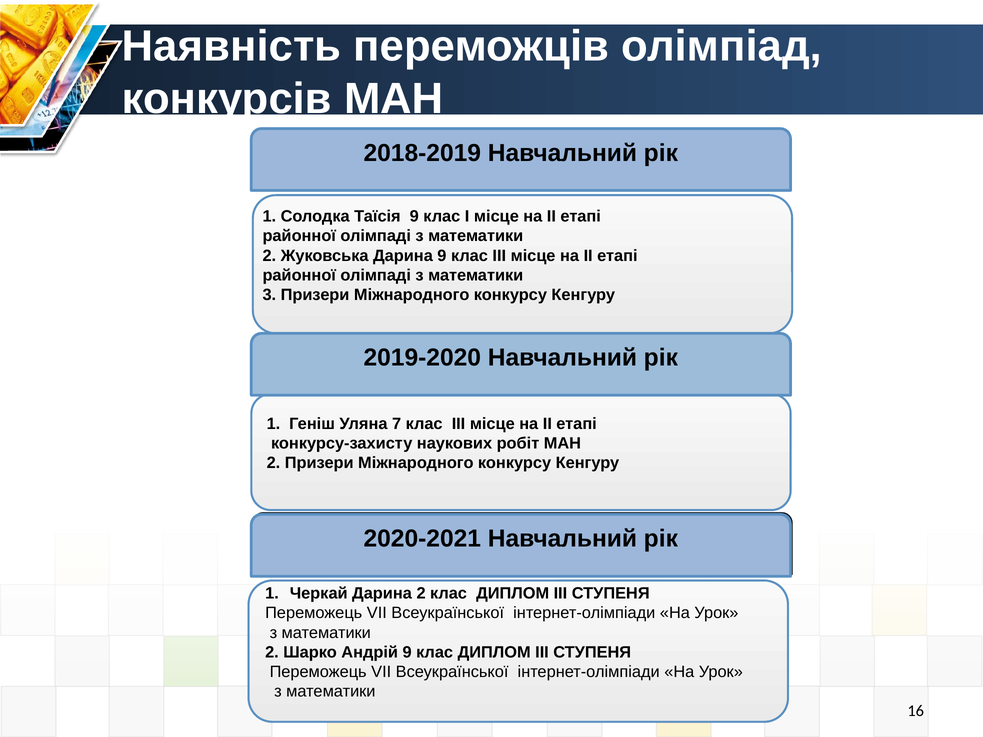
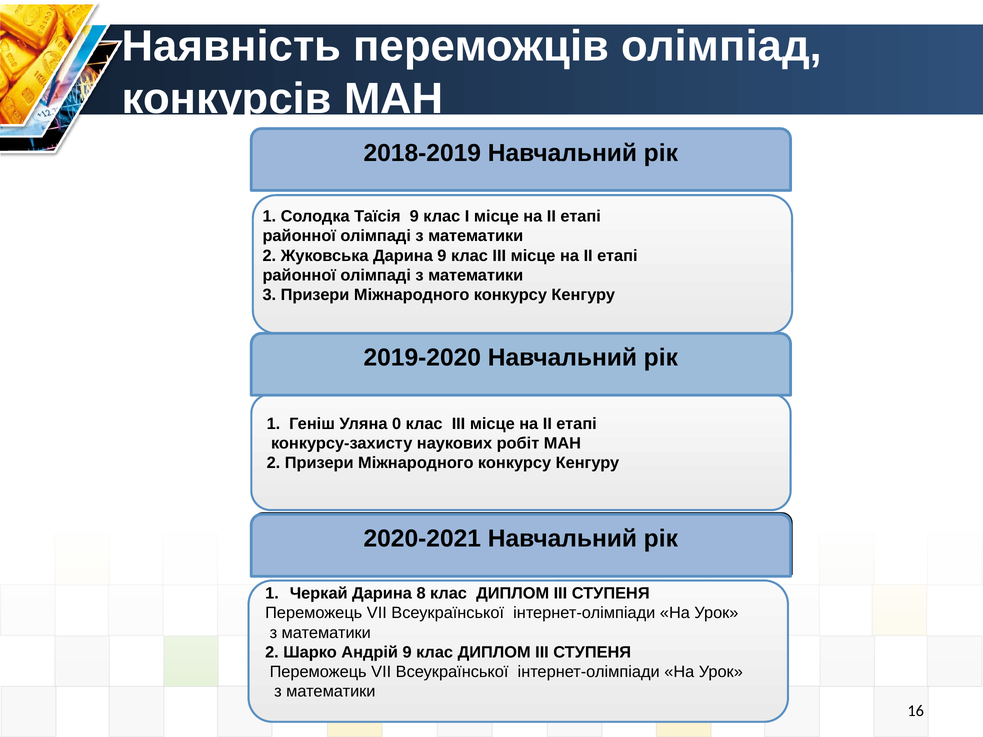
7: 7 -> 0
Дарина 2: 2 -> 8
